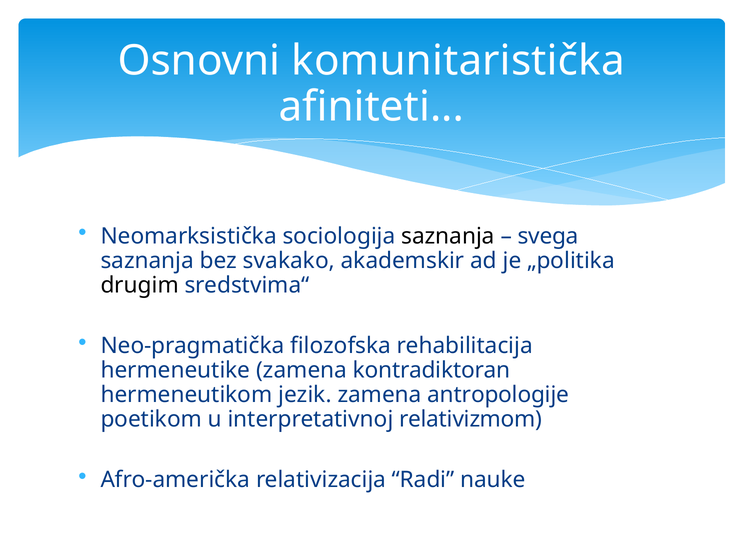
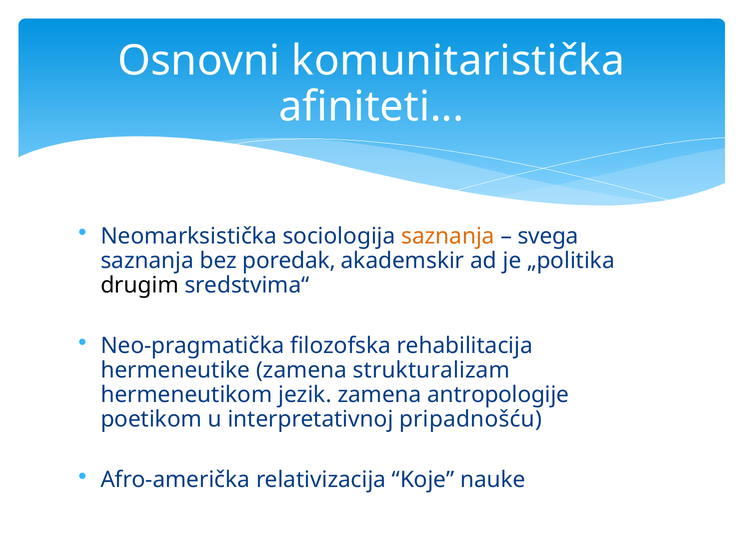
saznanja at (448, 236) colour: black -> orange
svakako: svakako -> poredak
kontradiktoran: kontradiktoran -> strukturalizam
relativizmom: relativizmom -> pripadnošću
Radi: Radi -> Koje
